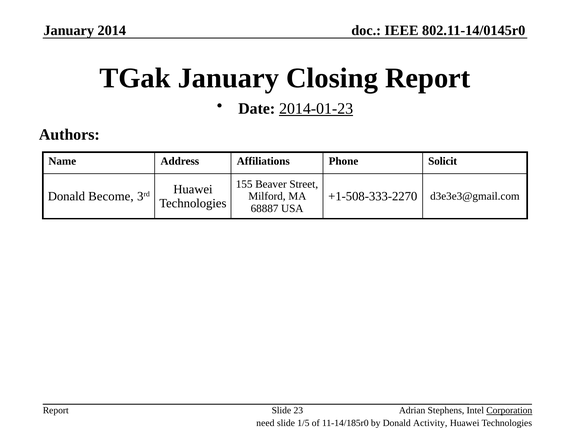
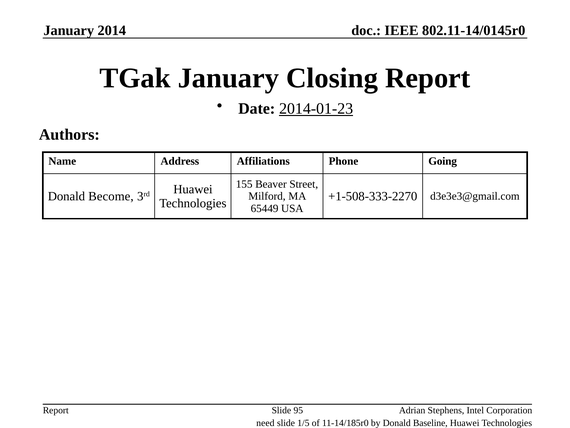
Solicit: Solicit -> Going
68887: 68887 -> 65449
Corporation underline: present -> none
23: 23 -> 95
Activity: Activity -> Baseline
